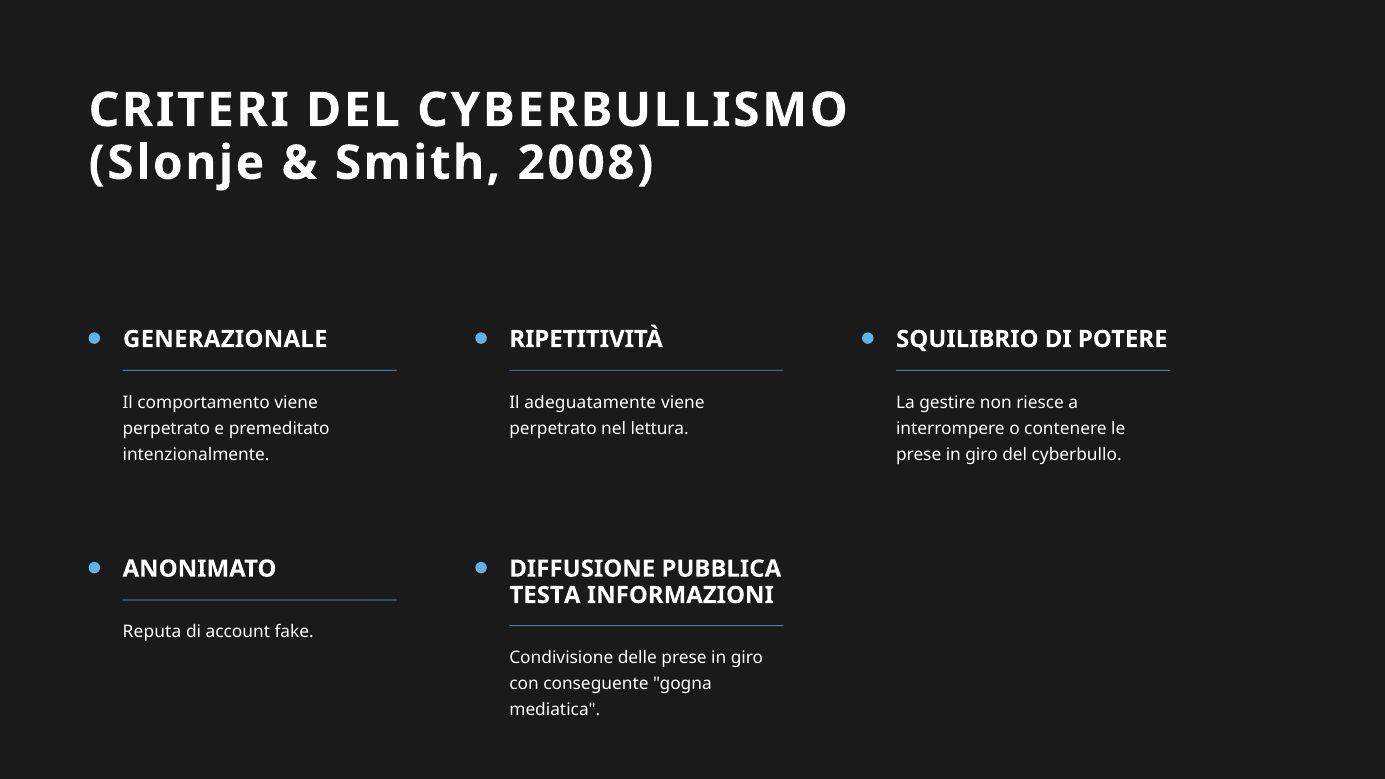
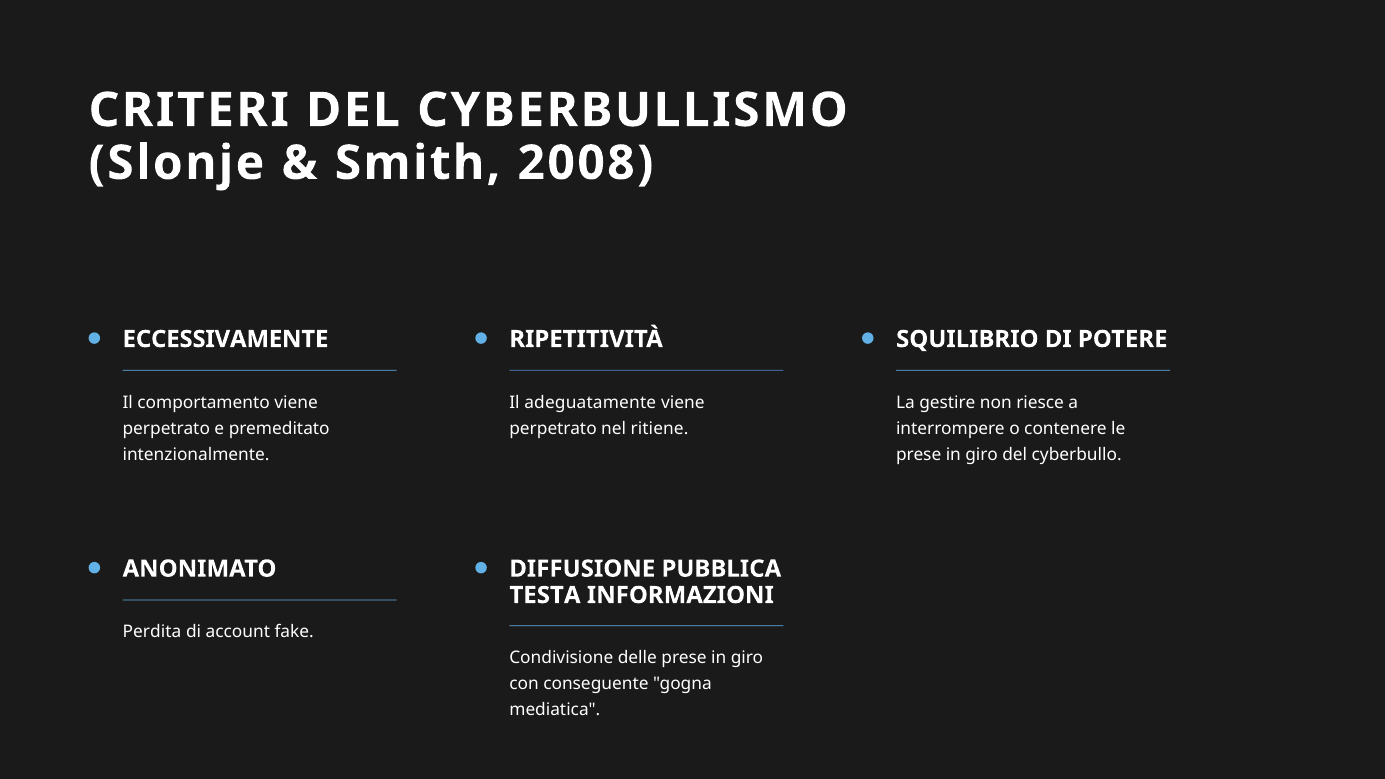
GENERAZIONALE: GENERAZIONALE -> ECCESSIVAMENTE
lettura: lettura -> ritiene
Reputa: Reputa -> Perdita
